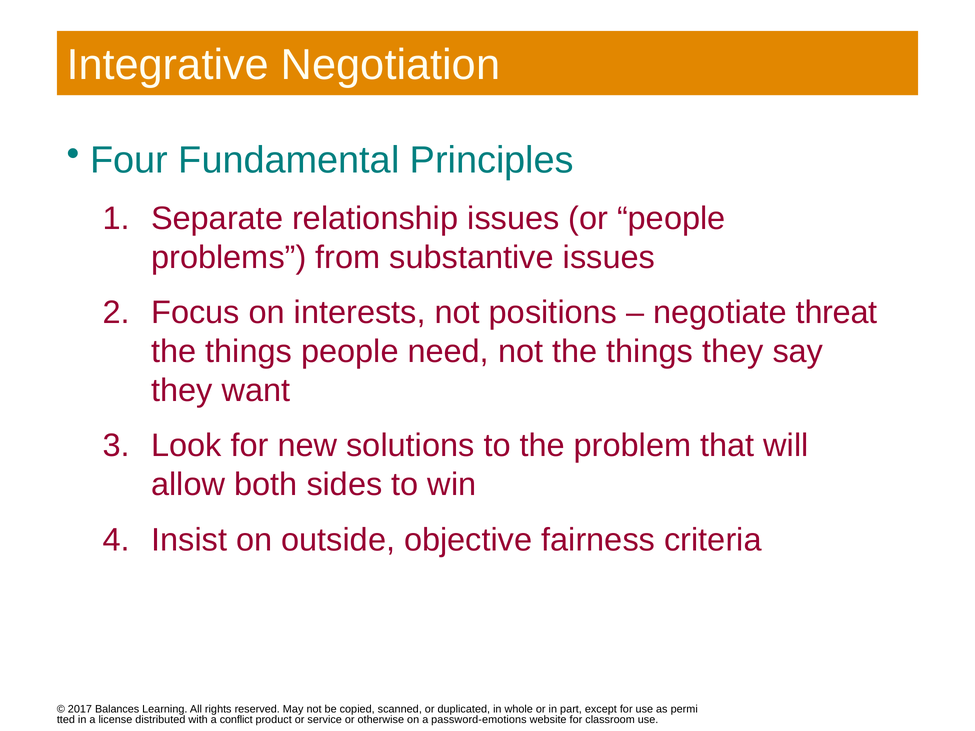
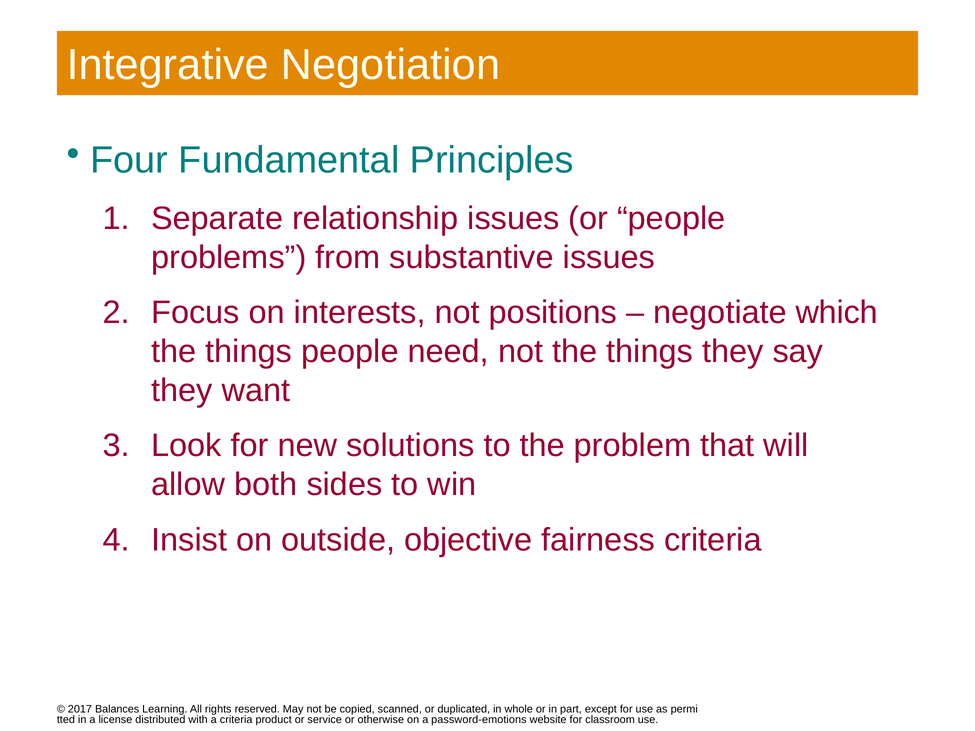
threat: threat -> which
a conflict: conflict -> criteria
